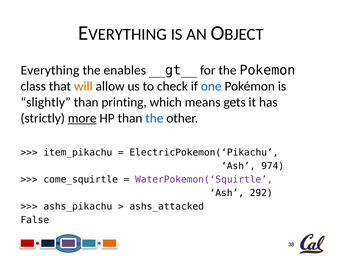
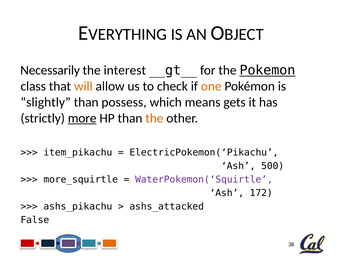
Everything: Everything -> Necessarily
enables: enables -> interest
Pokemon underline: none -> present
one colour: blue -> orange
printing: printing -> possess
the at (154, 118) colour: blue -> orange
974: 974 -> 500
come_squirtle: come_squirtle -> more_squirtle
292: 292 -> 172
